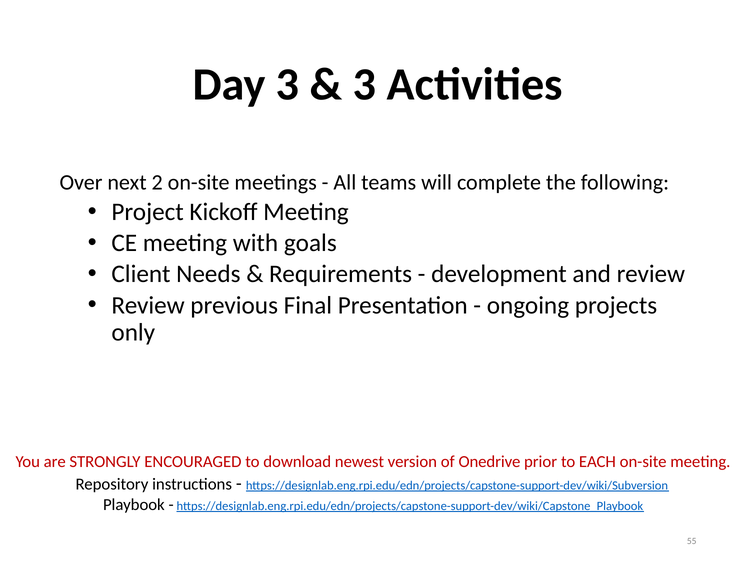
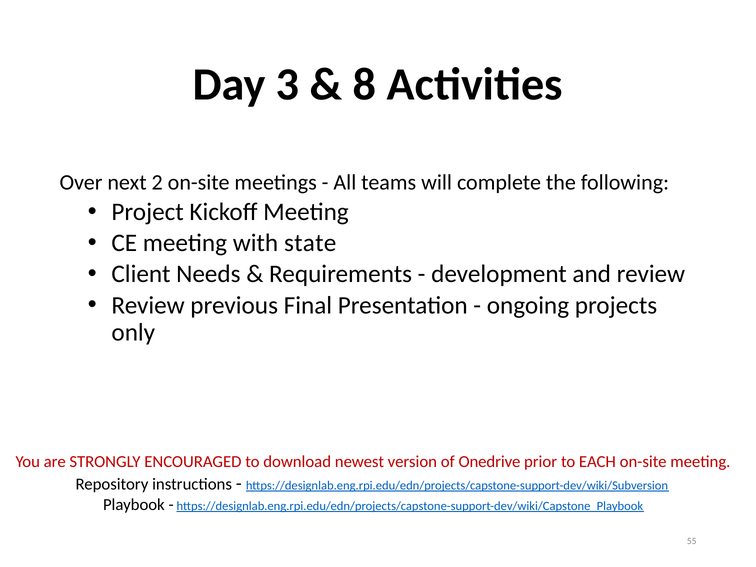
3 at (365, 85): 3 -> 8
goals: goals -> state
